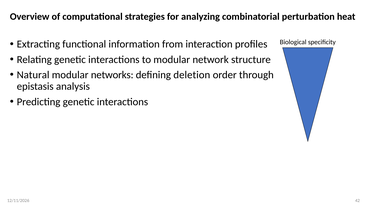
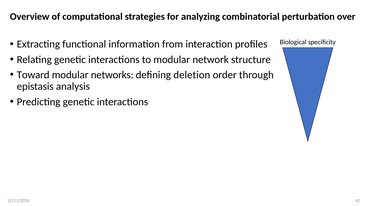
heat: heat -> over
Natural: Natural -> Toward
